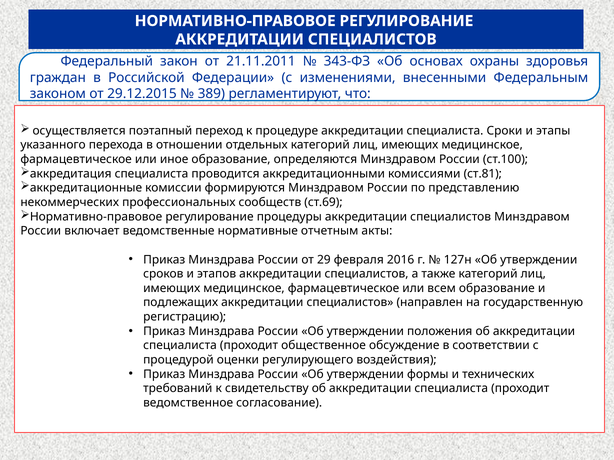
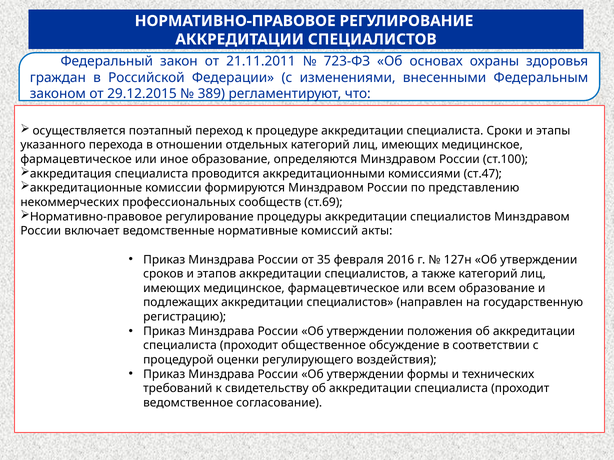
343-ФЗ: 343-ФЗ -> 723-ФЗ
ст.81: ст.81 -> ст.47
отчетным: отчетным -> комиссий
29: 29 -> 35
